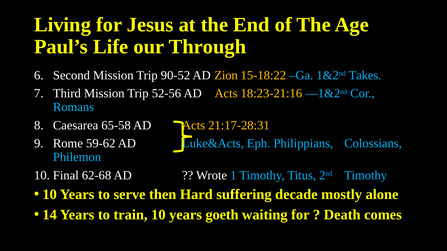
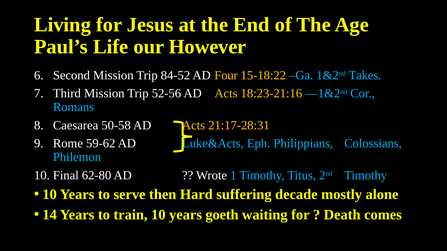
Through: Through -> However
90-52: 90-52 -> 84-52
Zion: Zion -> Four
65-58: 65-58 -> 50-58
62-68: 62-68 -> 62-80
